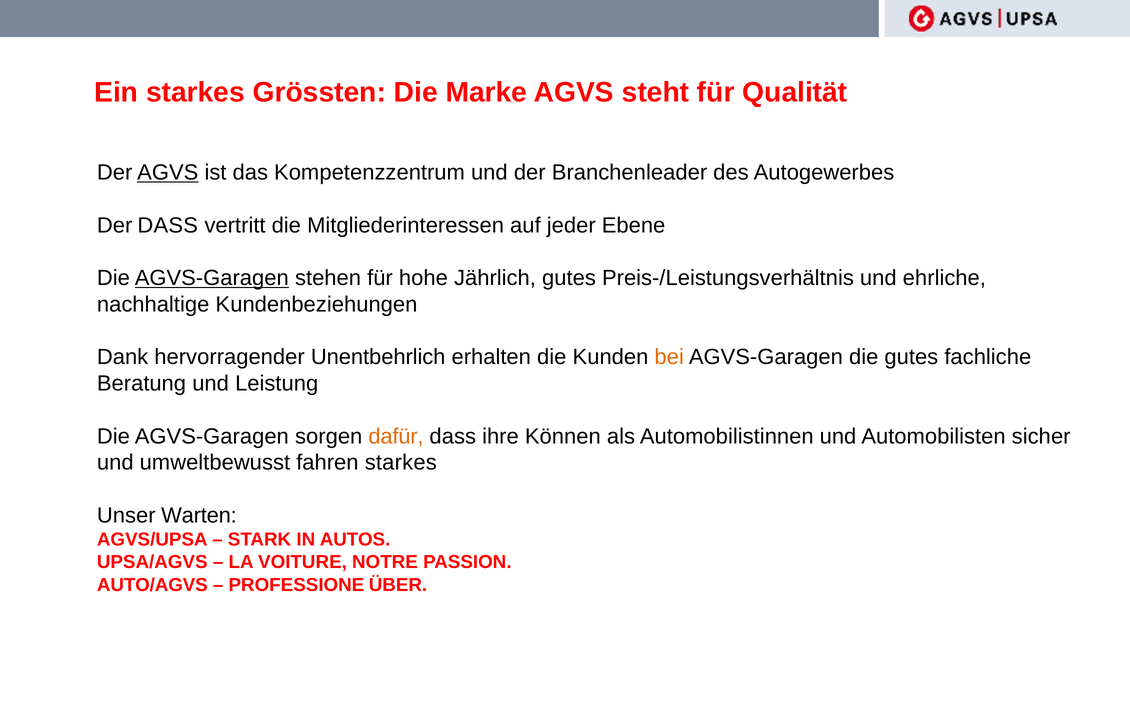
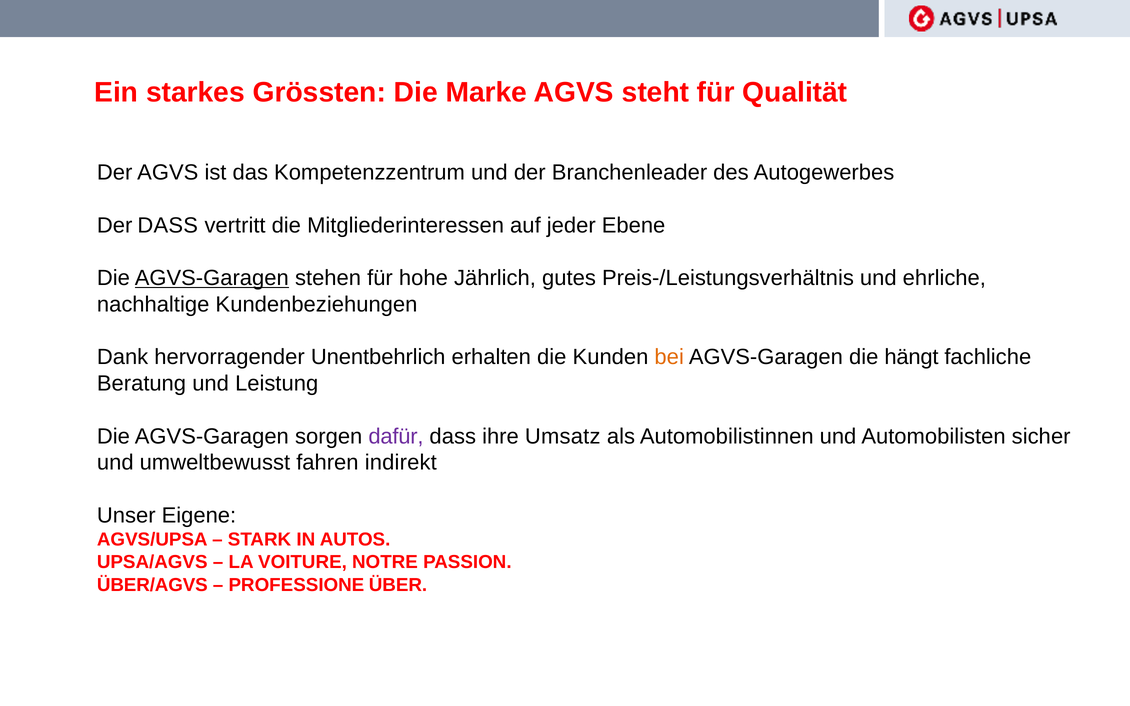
AGVS at (168, 173) underline: present -> none
die gutes: gutes -> hängt
dafür colour: orange -> purple
Können: Können -> Umsatz
fahren starkes: starkes -> indirekt
Warten: Warten -> Eigene
AUTO/AGVS: AUTO/AGVS -> ÜBER/AGVS
